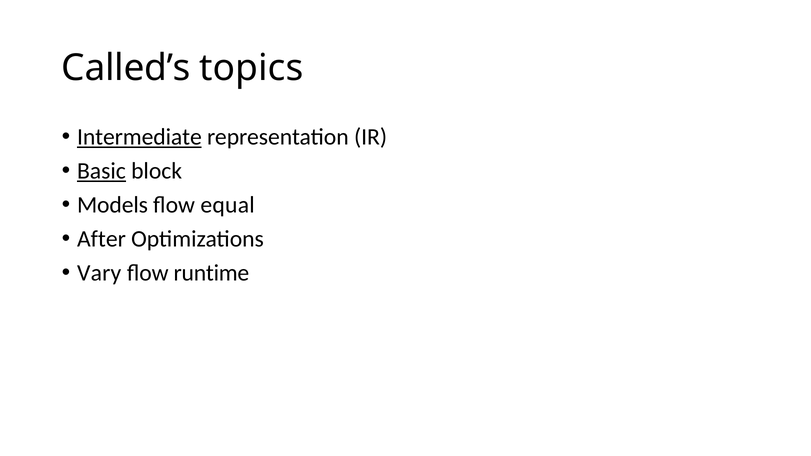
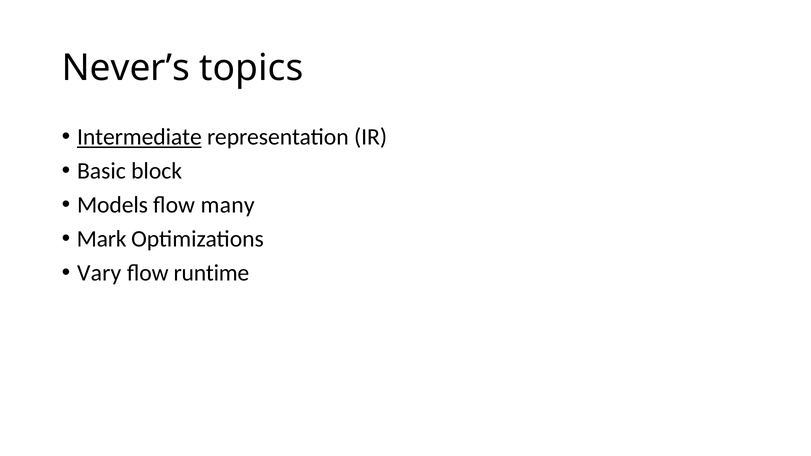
Called’s: Called’s -> Never’s
Basic underline: present -> none
equal: equal -> many
After: After -> Mark
